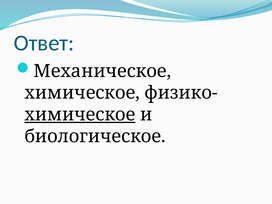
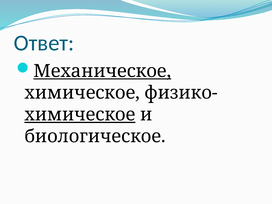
Механическое underline: none -> present
